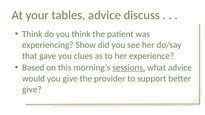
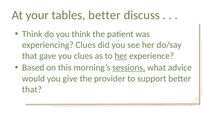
tables advice: advice -> better
experiencing Show: Show -> Clues
her at (121, 56) underline: none -> present
give at (32, 90): give -> that
